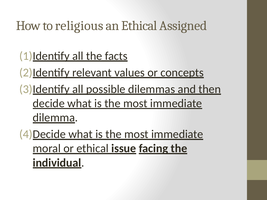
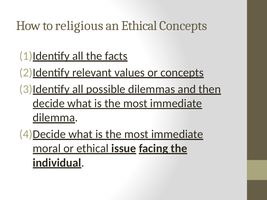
Ethical Assigned: Assigned -> Concepts
